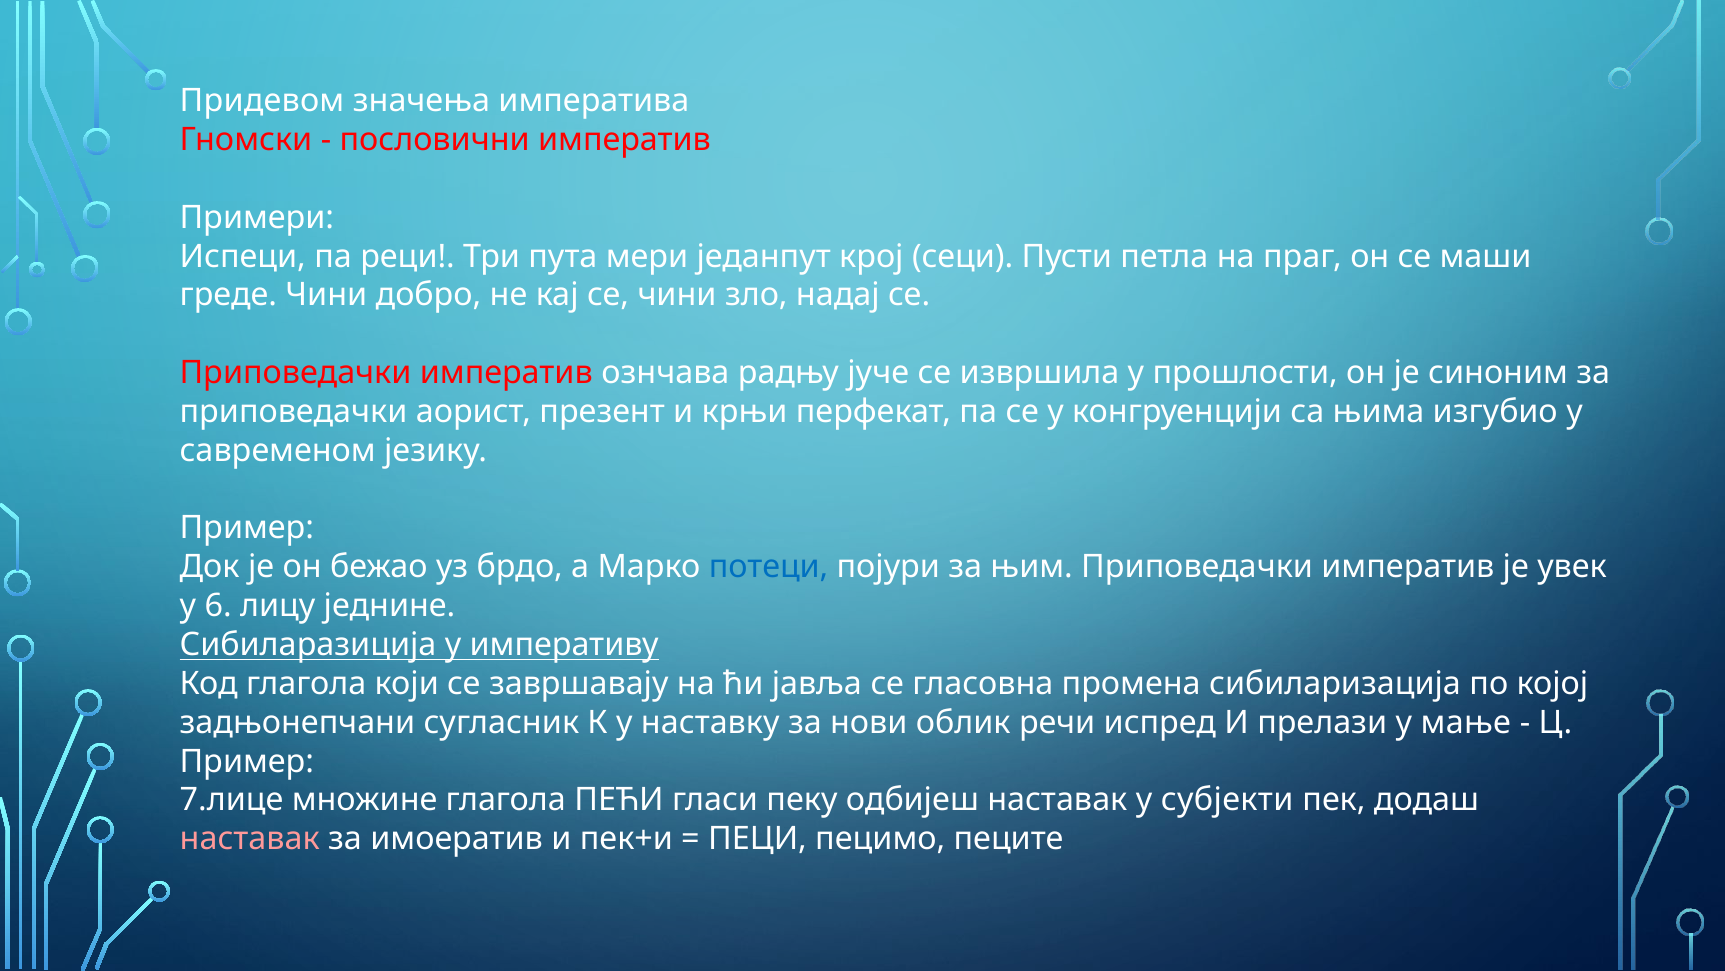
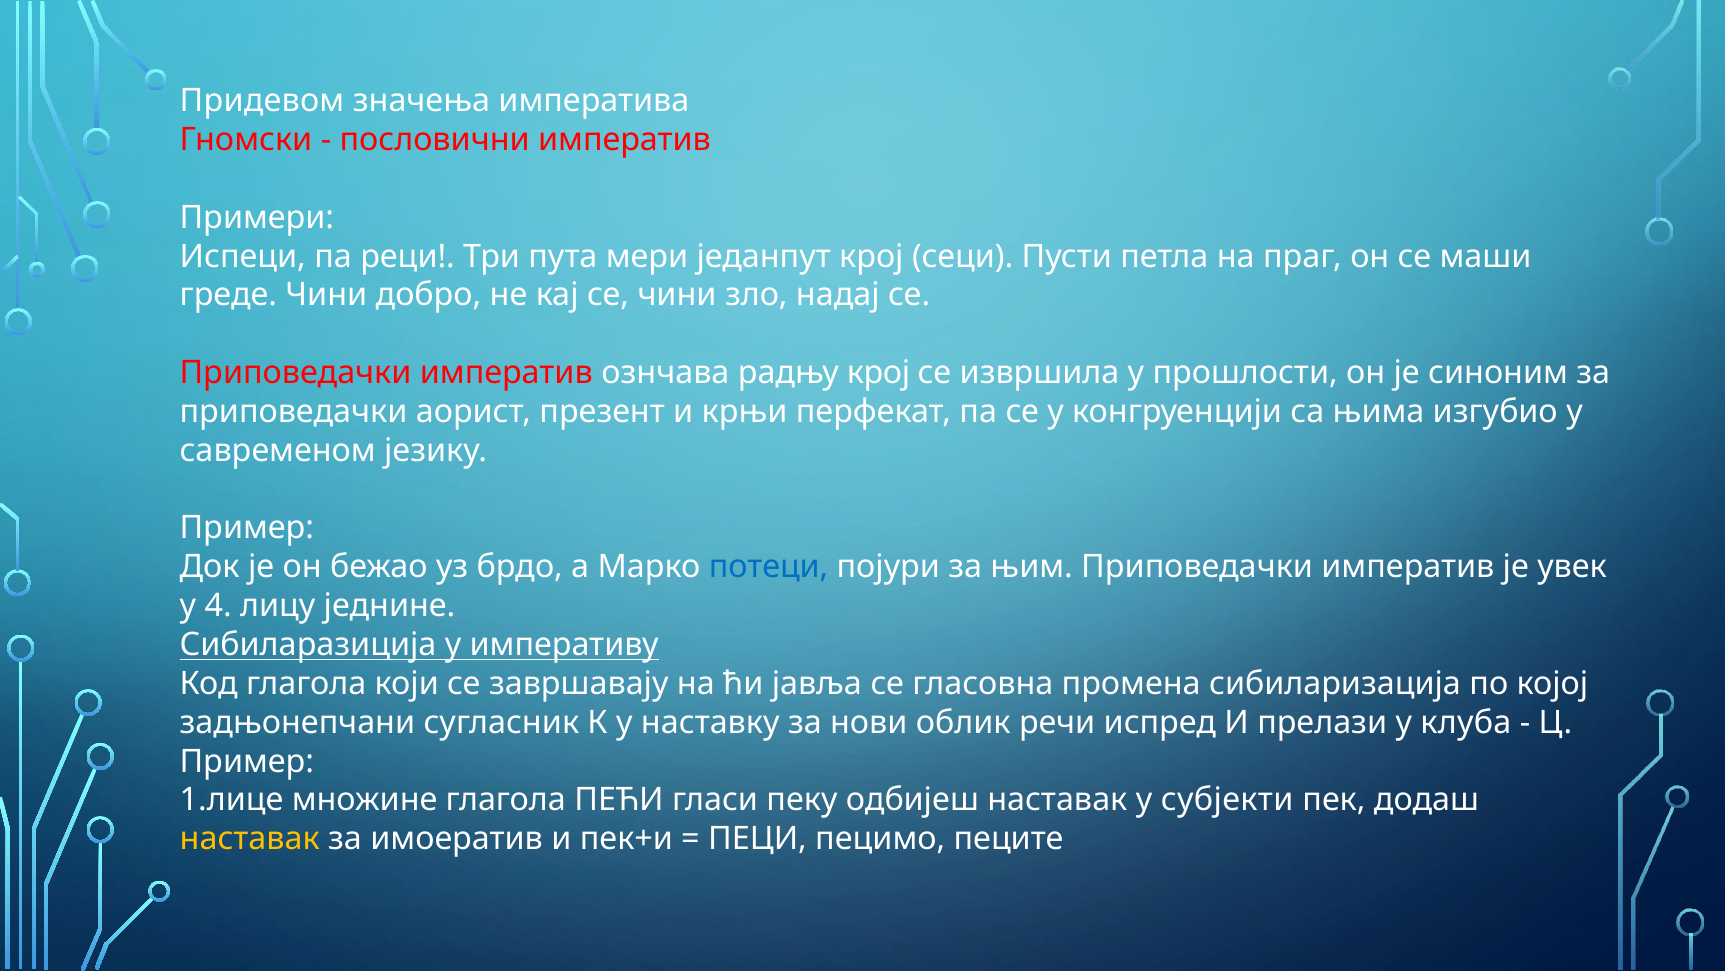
радњу јуче: јуче -> крој
6: 6 -> 4
мање: мање -> клуба
7.лице: 7.лице -> 1.лице
наставак at (250, 838) colour: pink -> yellow
